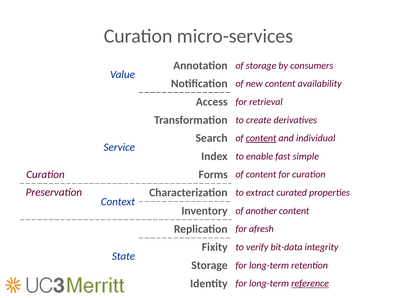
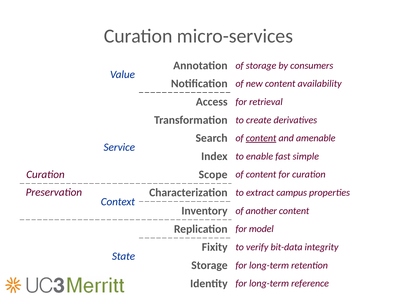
individual: individual -> amenable
Forms: Forms -> Scope
curated: curated -> campus
afresh: afresh -> model
reference underline: present -> none
